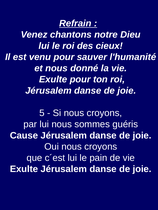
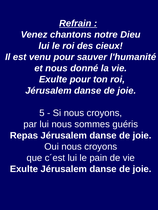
Cause: Cause -> Repas
